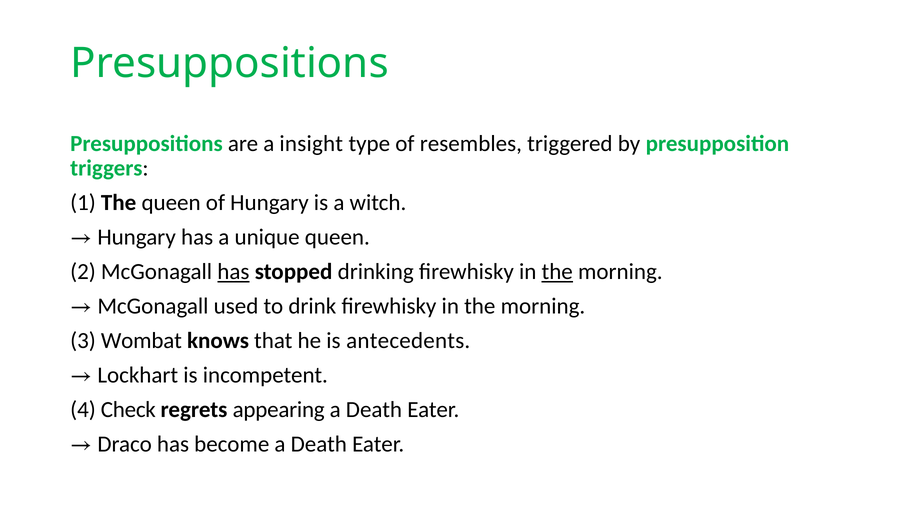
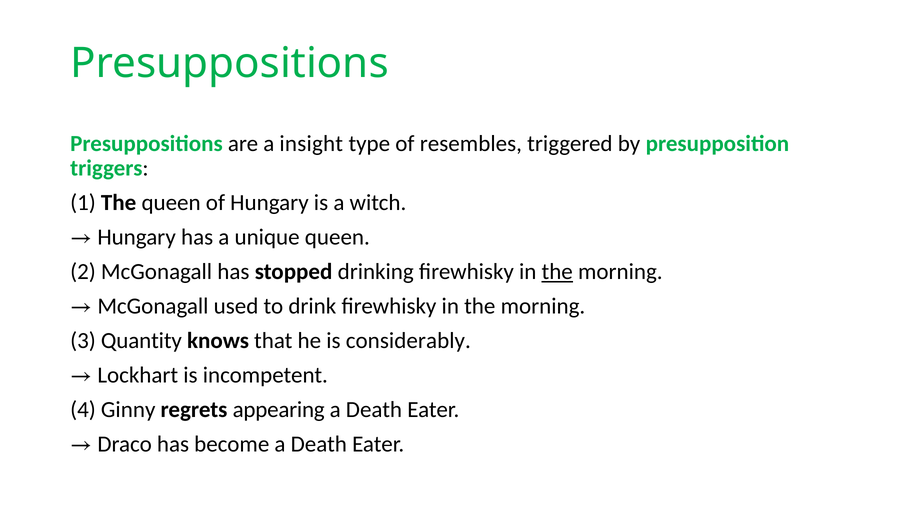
has at (233, 272) underline: present -> none
Wombat: Wombat -> Quantity
antecedents: antecedents -> considerably
Check: Check -> Ginny
